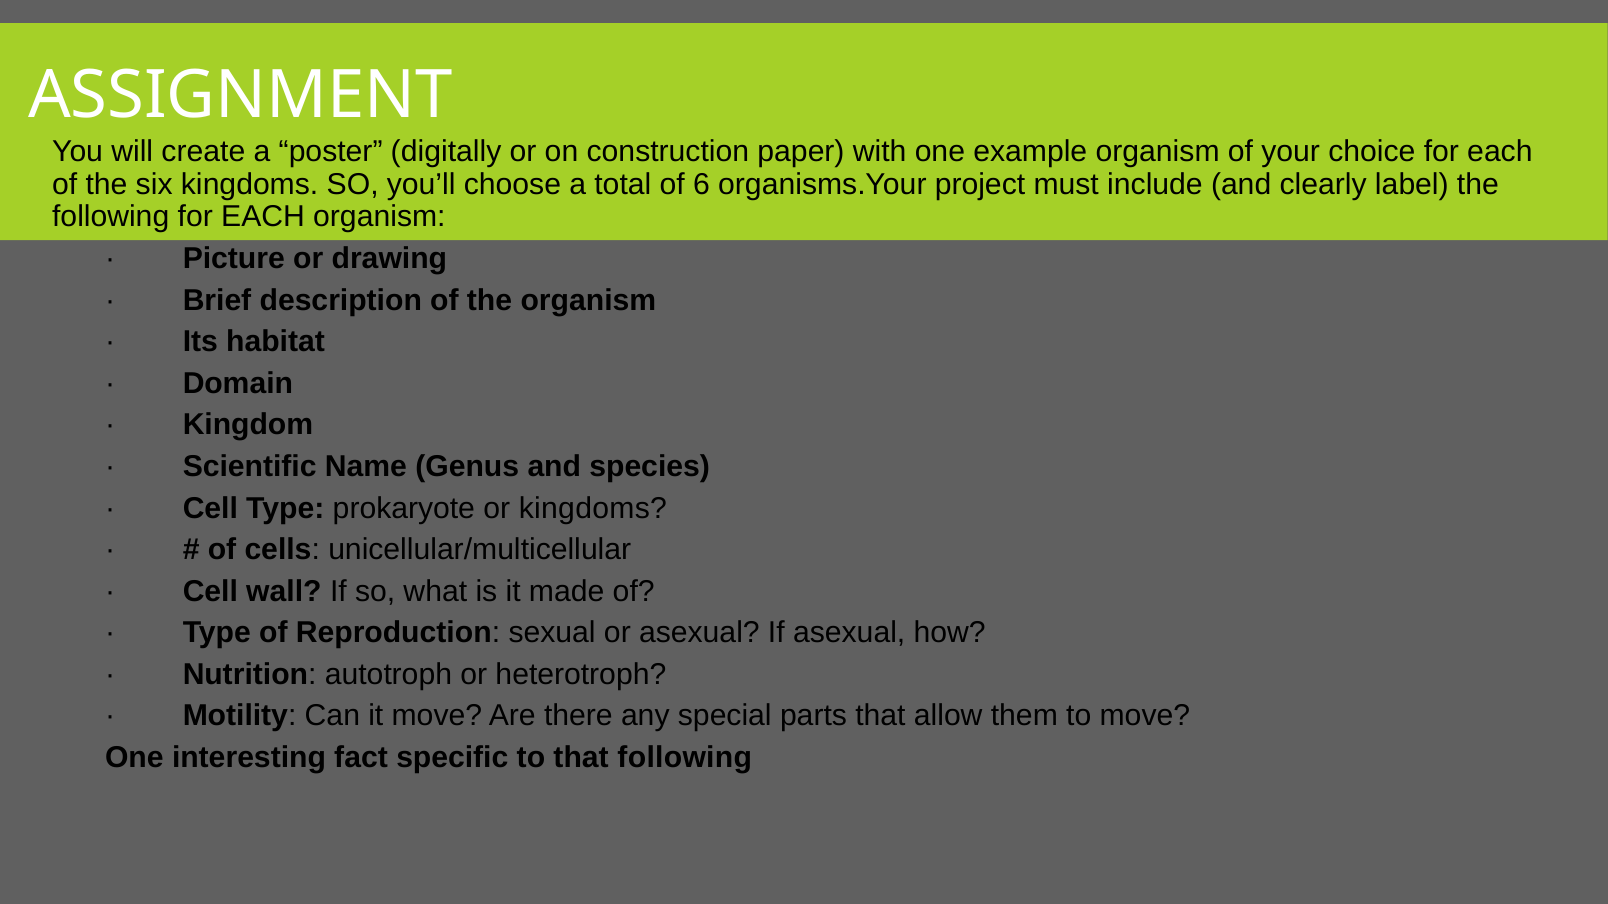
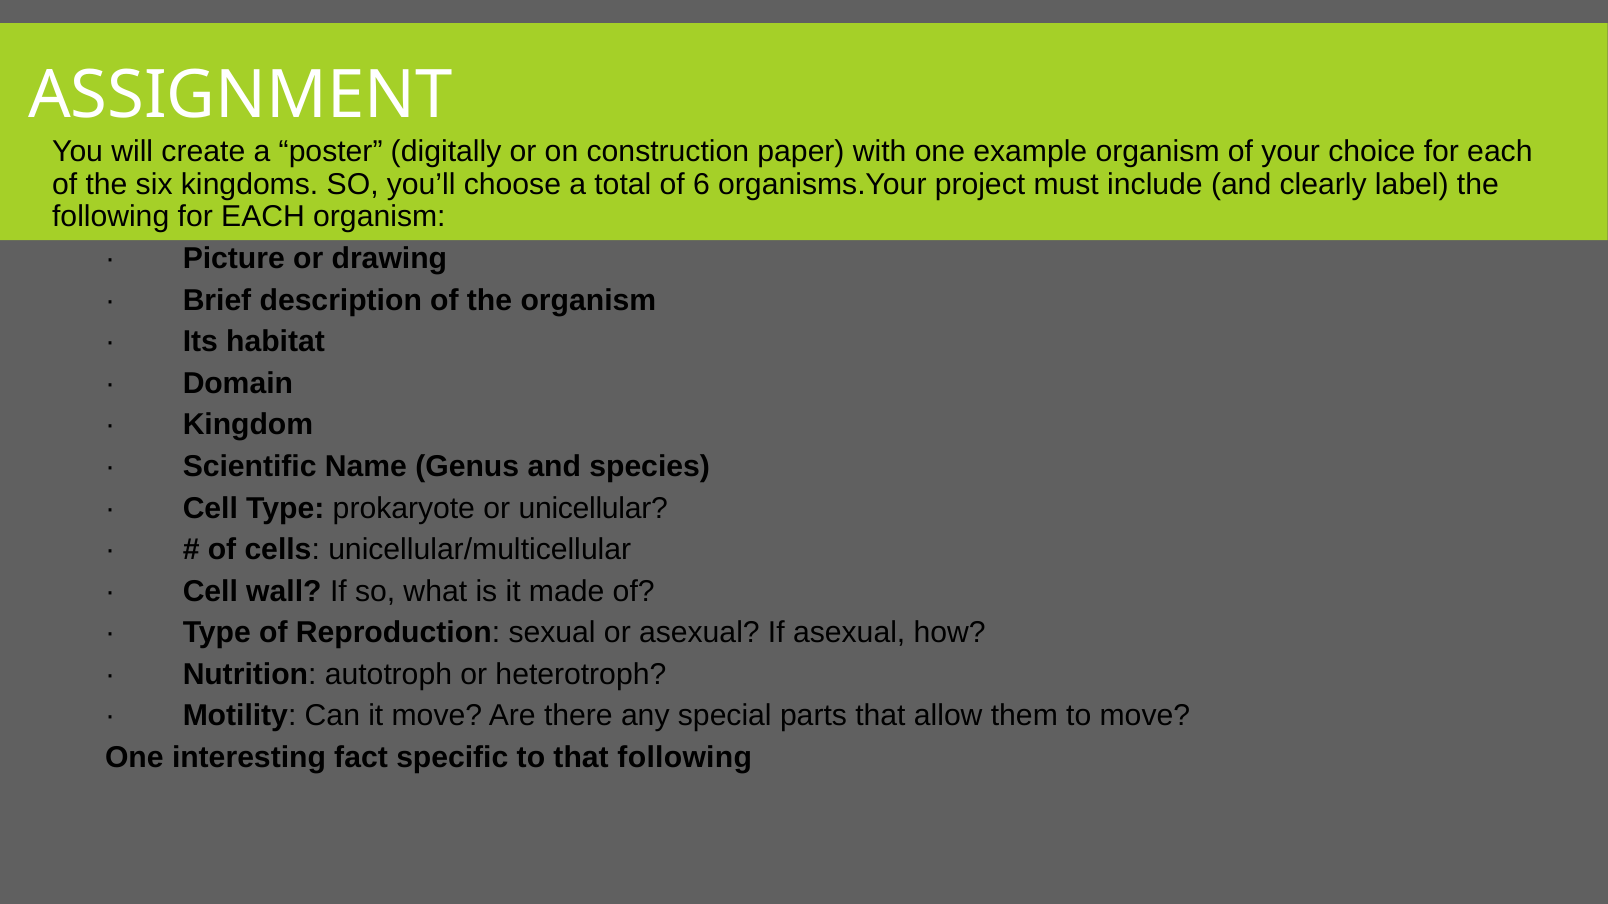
or kingdoms: kingdoms -> unicellular
